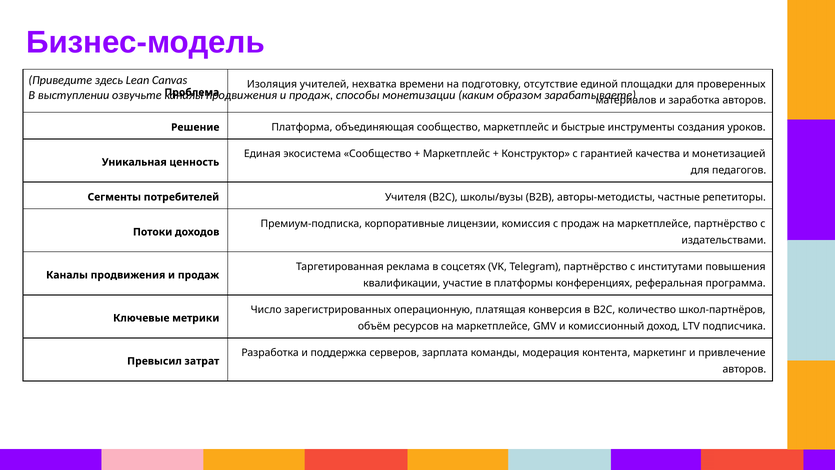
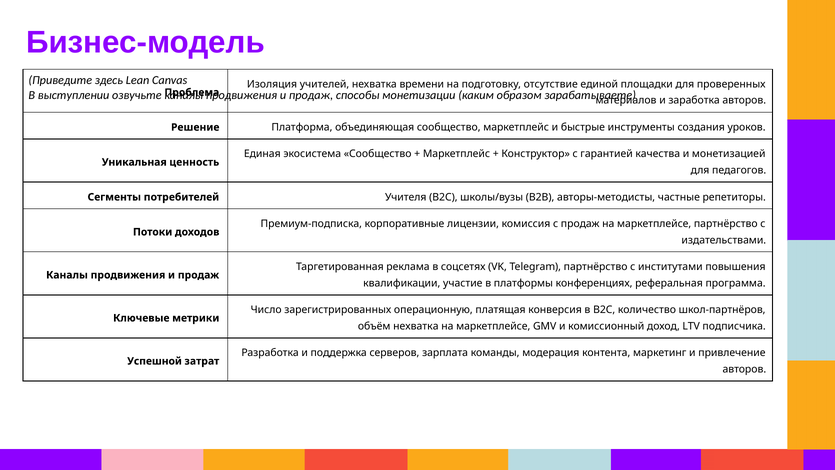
объём ресурсов: ресурсов -> нехватка
Превысил: Превысил -> Успешной
